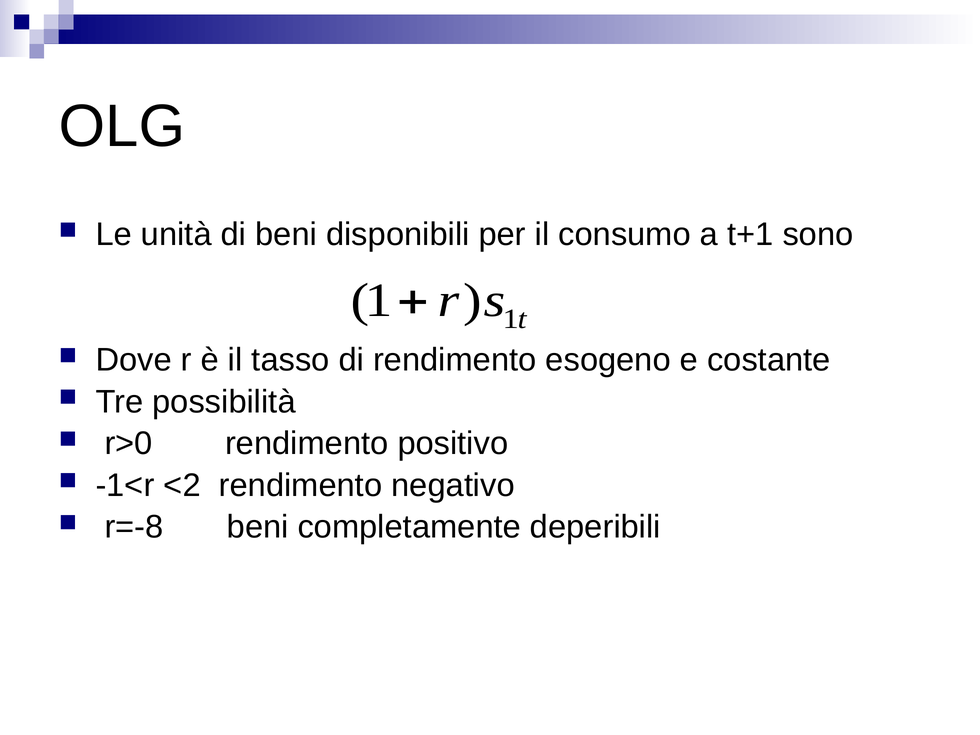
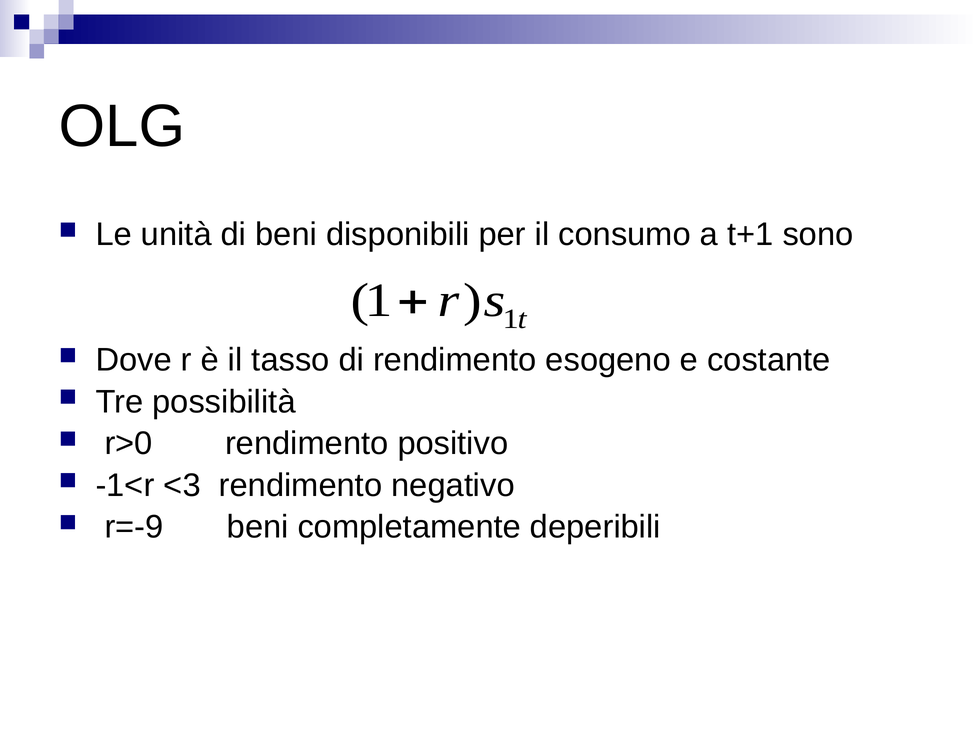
<2: <2 -> <3
r=-8: r=-8 -> r=-9
